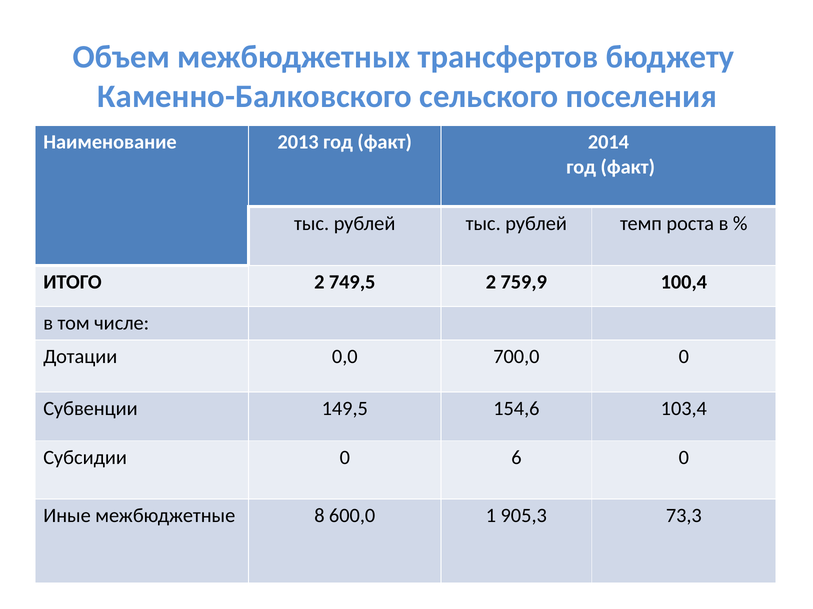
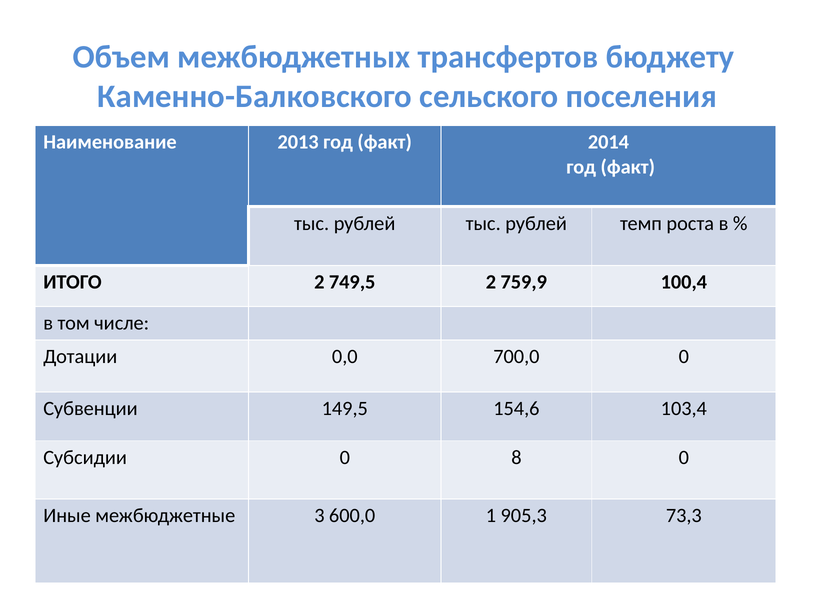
6: 6 -> 8
8: 8 -> 3
